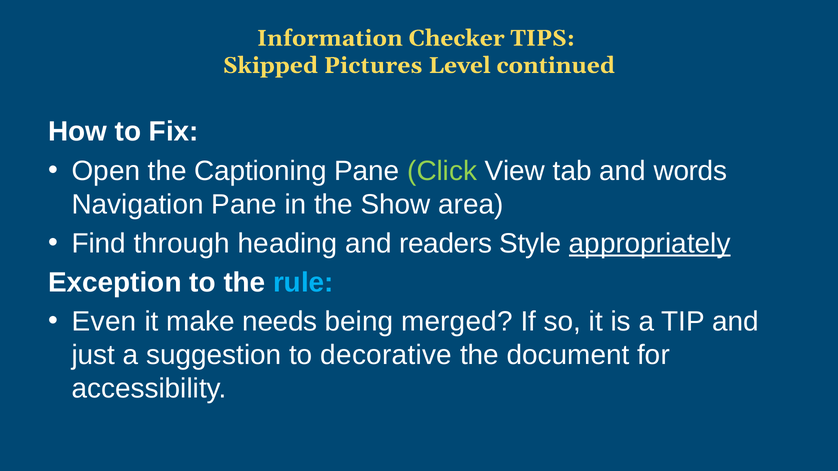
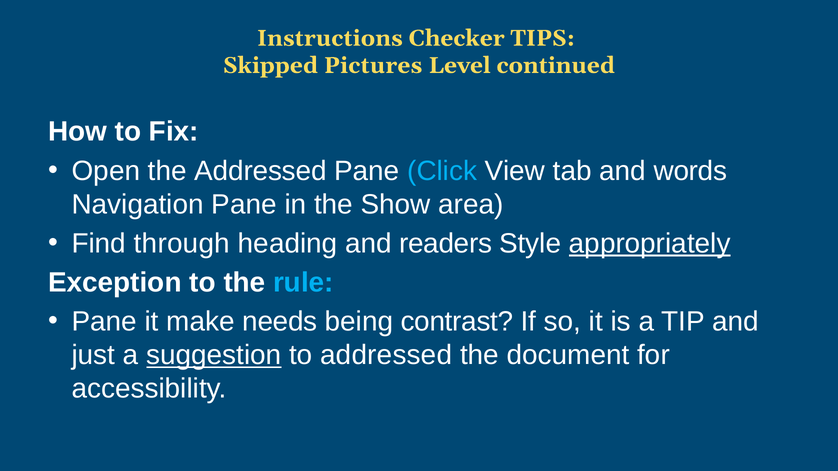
Information: Information -> Instructions
the Captioning: Captioning -> Addressed
Click colour: light green -> light blue
Even at (104, 322): Even -> Pane
merged: merged -> contrast
suggestion underline: none -> present
to decorative: decorative -> addressed
